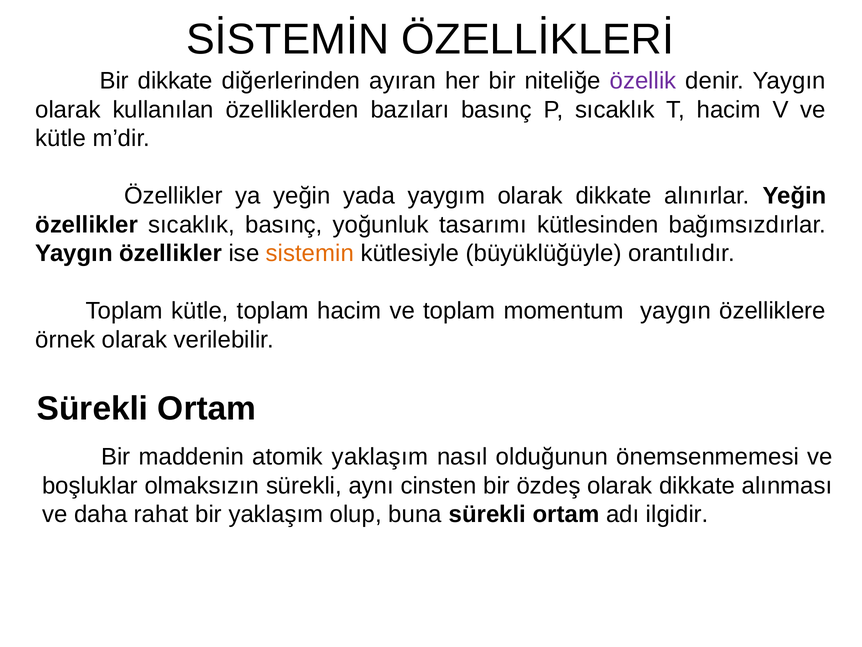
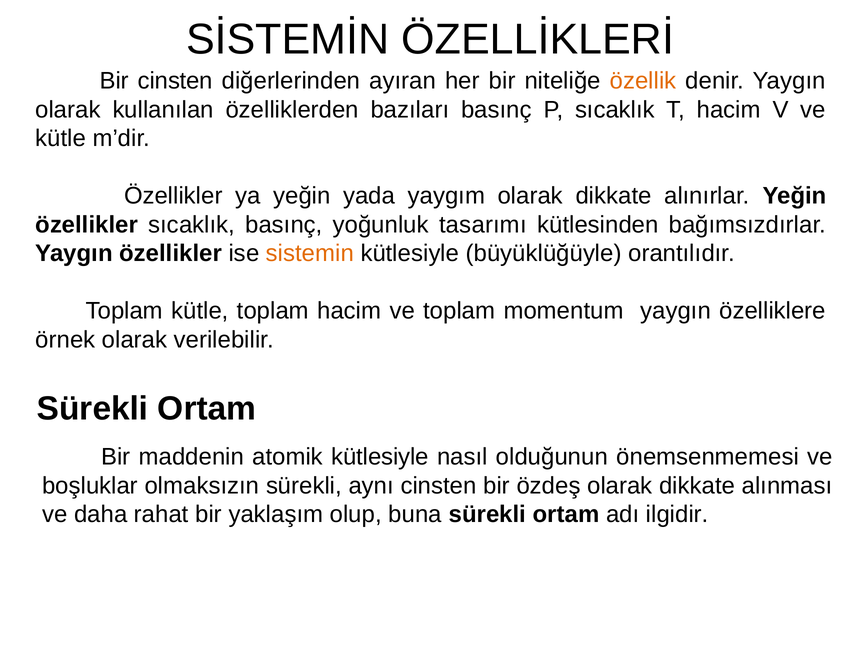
Bir dikkate: dikkate -> cinsten
özellik colour: purple -> orange
atomik yaklaşım: yaklaşım -> kütlesiyle
